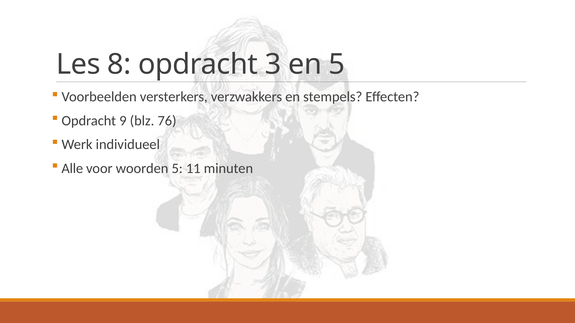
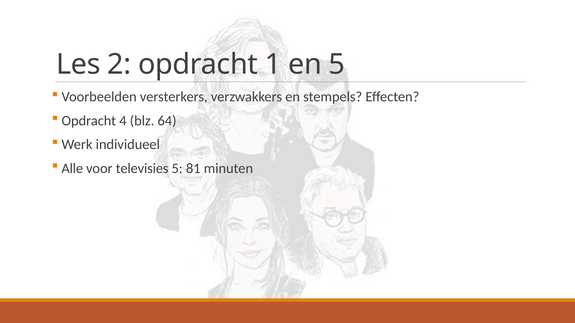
8: 8 -> 2
3: 3 -> 1
9: 9 -> 4
76: 76 -> 64
woorden: woorden -> televisies
11: 11 -> 81
